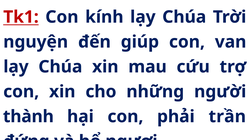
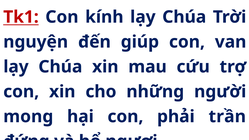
thành: thành -> mong
